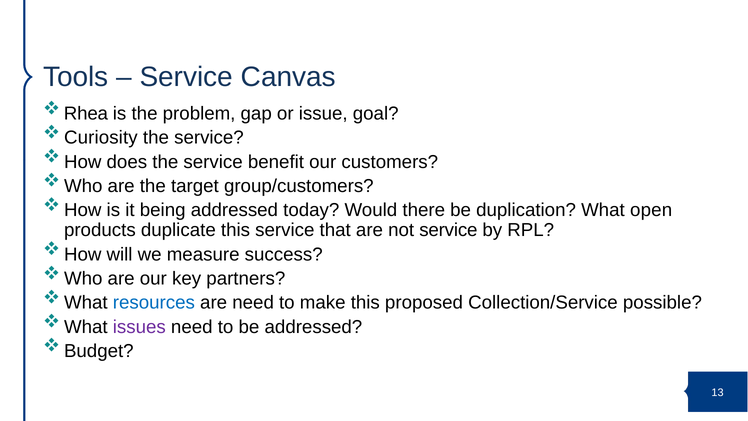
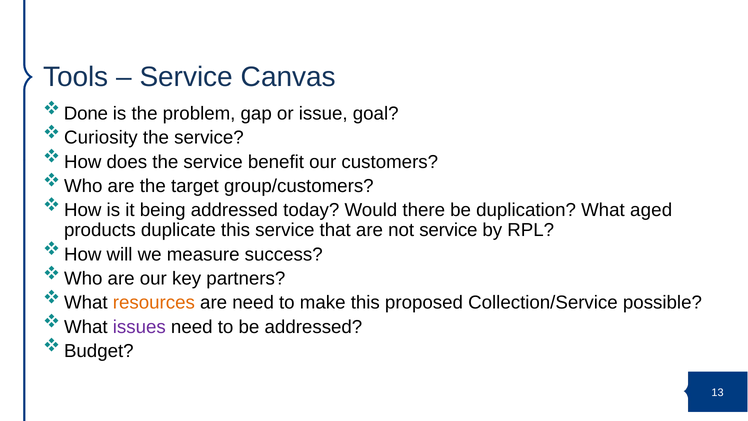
Rhea: Rhea -> Done
open: open -> aged
resources colour: blue -> orange
